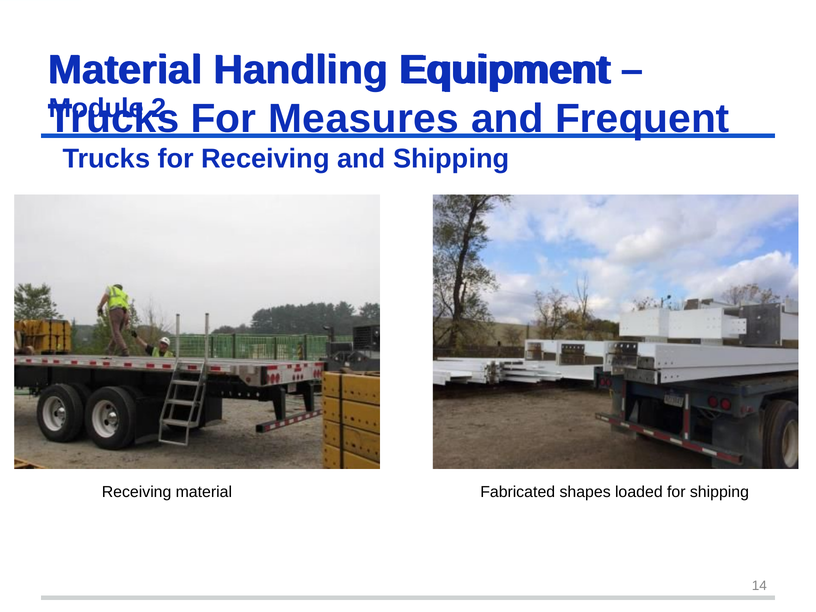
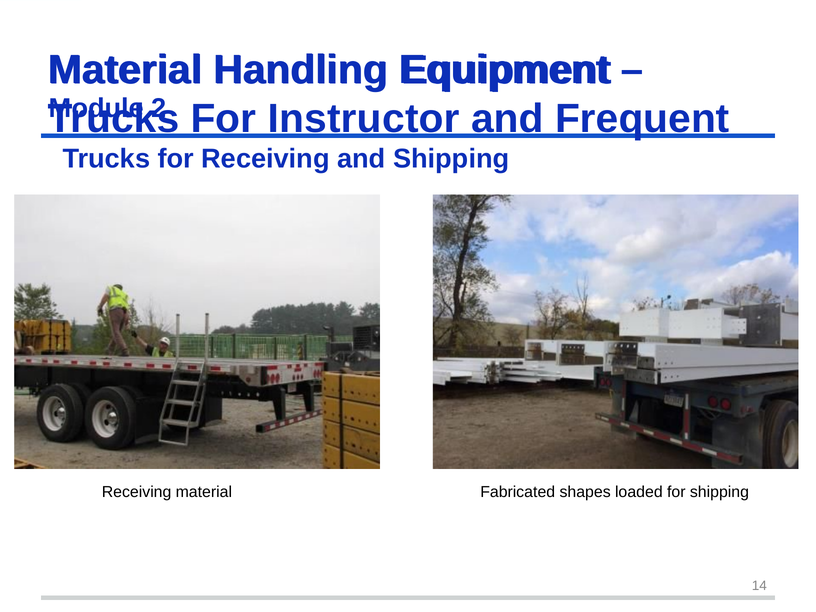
Measures: Measures -> Instructor
